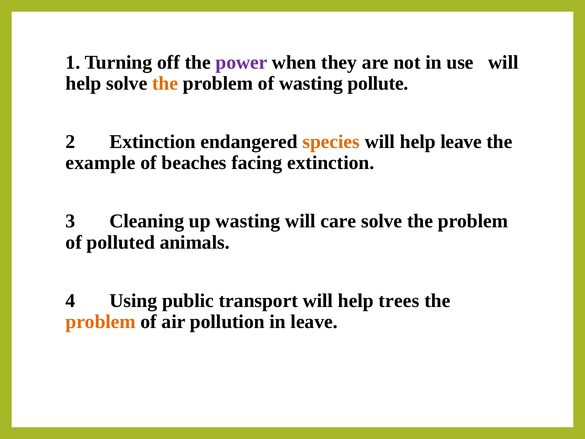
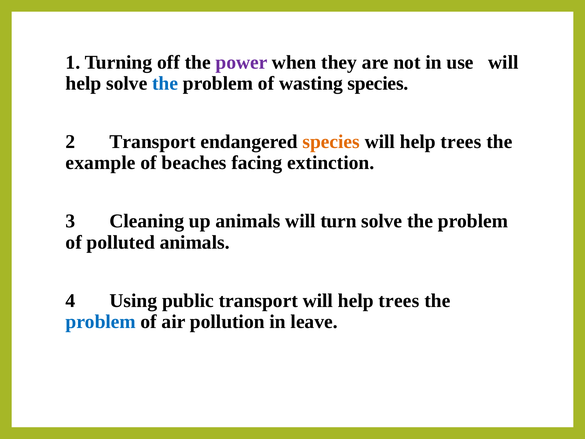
the at (165, 83) colour: orange -> blue
wasting pollute: pollute -> species
2 Extinction: Extinction -> Transport
leave at (461, 142): leave -> trees
up wasting: wasting -> animals
care: care -> turn
problem at (101, 322) colour: orange -> blue
